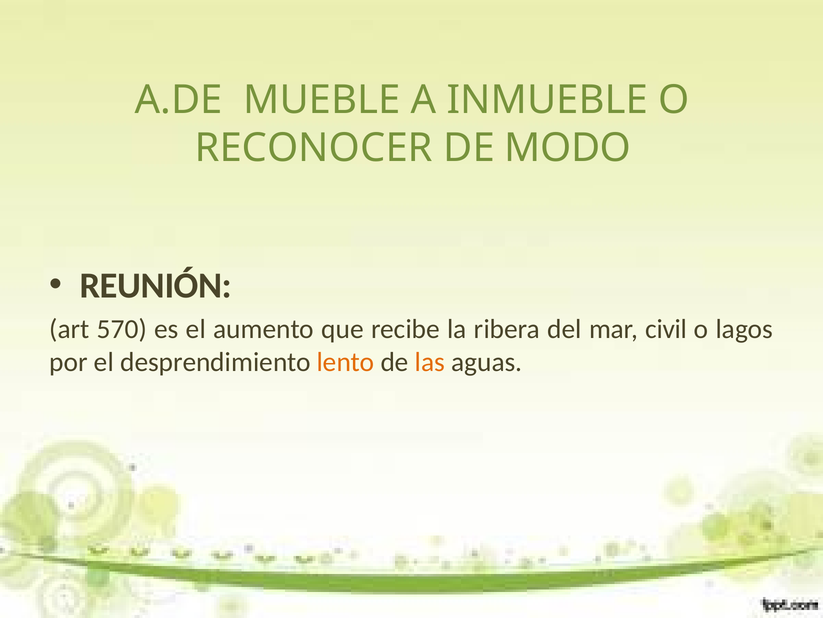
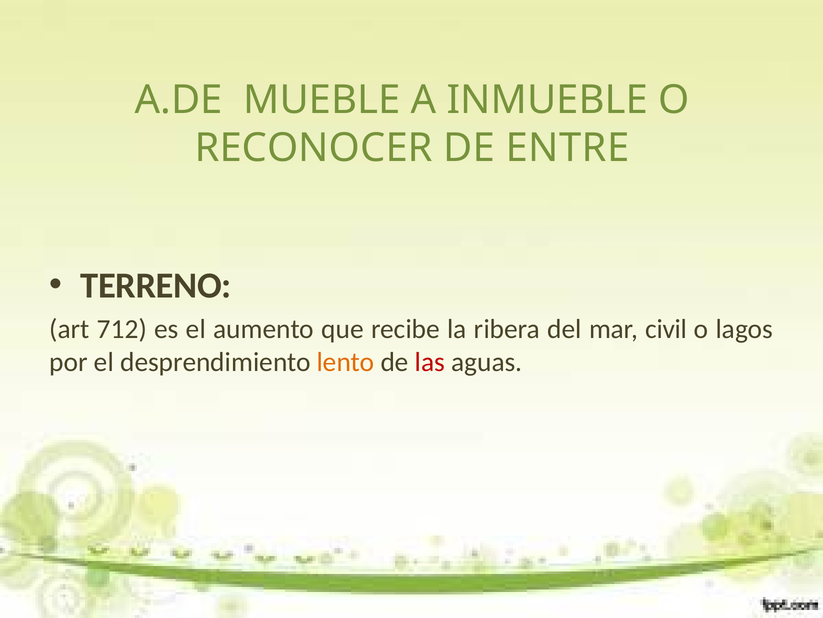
MODO: MODO -> ENTRE
REUNIÓN: REUNIÓN -> TERRENO
570: 570 -> 712
las colour: orange -> red
